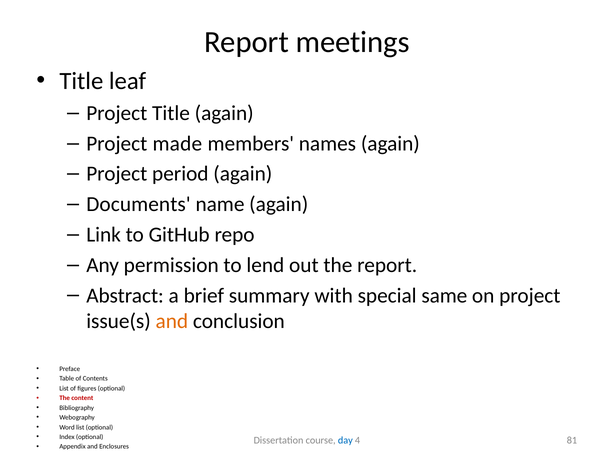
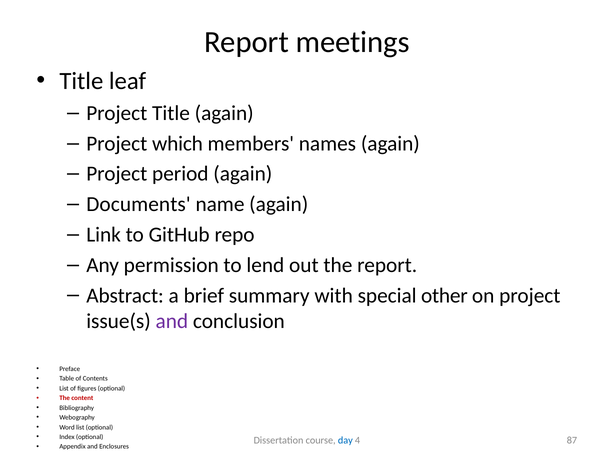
made: made -> which
same: same -> other
and at (172, 321) colour: orange -> purple
81: 81 -> 87
